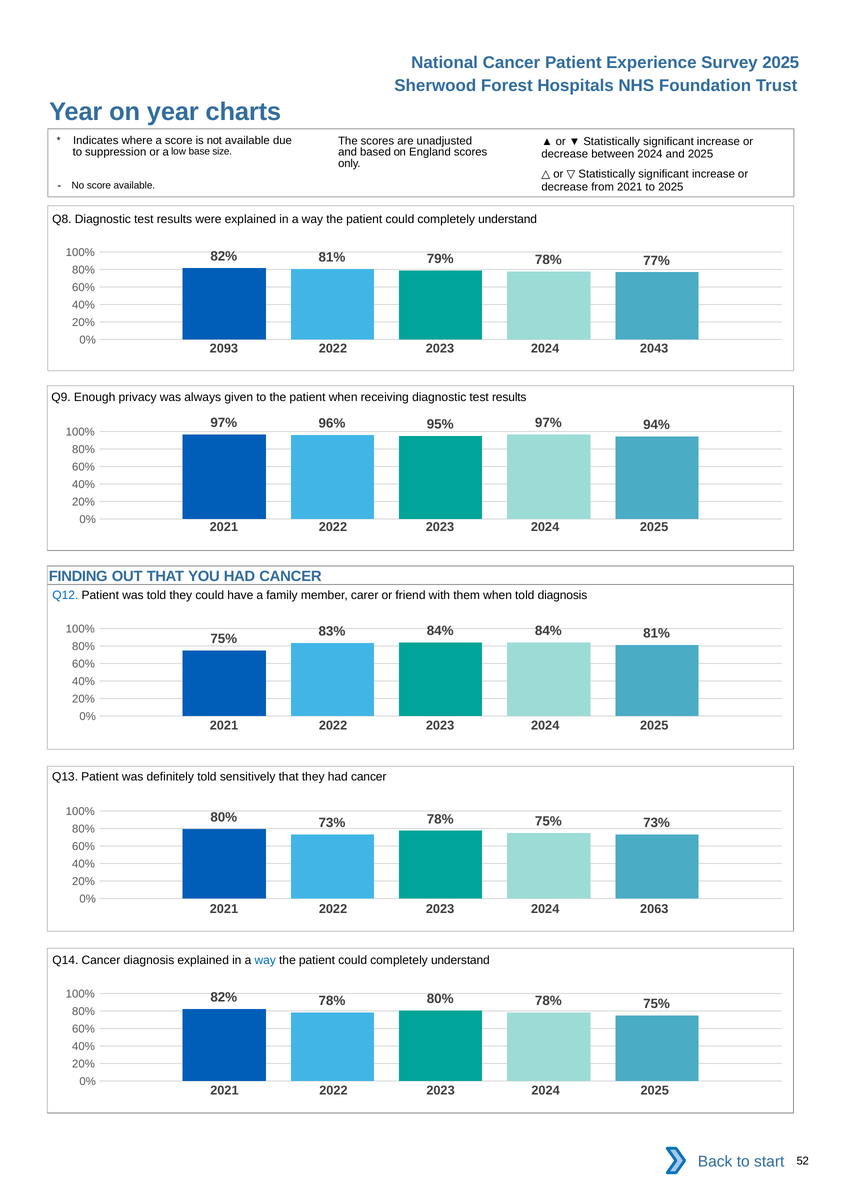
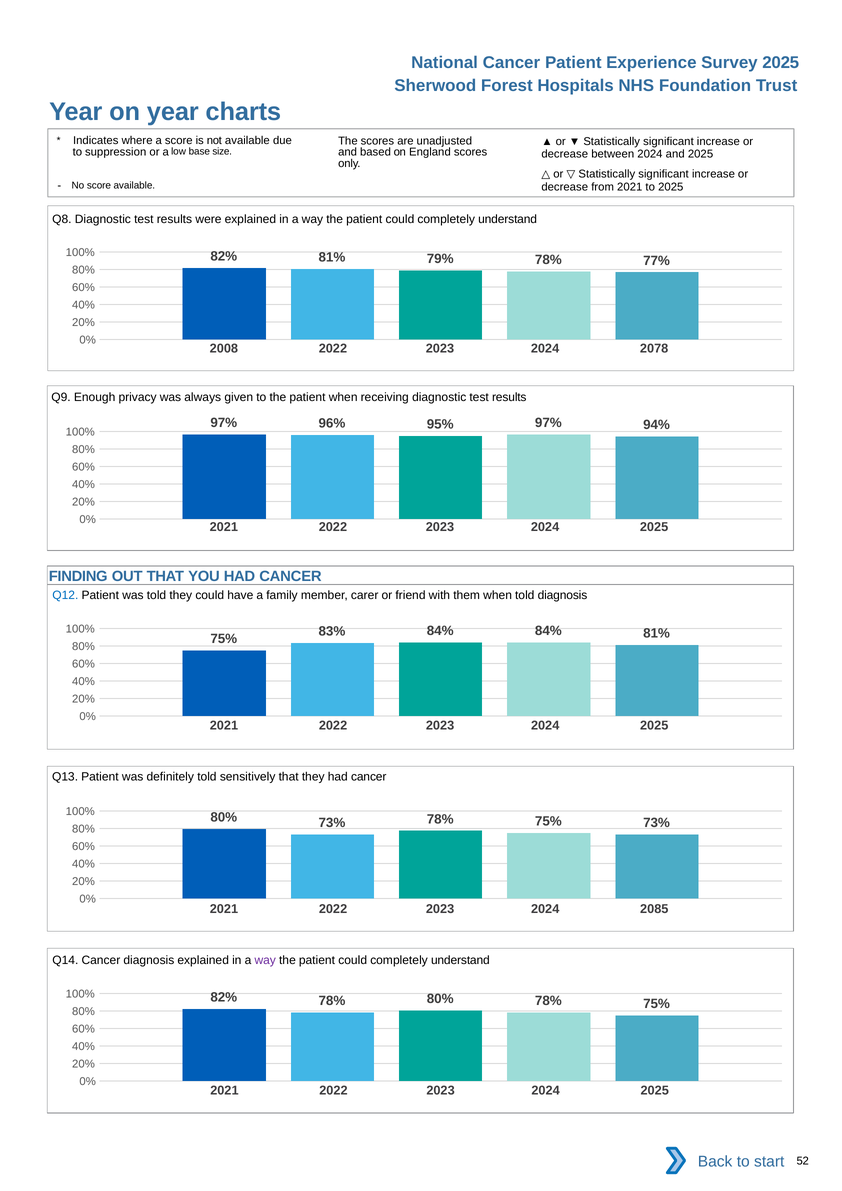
2093: 2093 -> 2008
2043: 2043 -> 2078
2063: 2063 -> 2085
way at (265, 961) colour: blue -> purple
